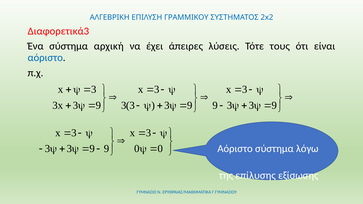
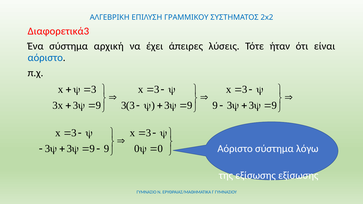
τους: τους -> ήταν
της επίλυσης: επίλυσης -> εξίσωσης
